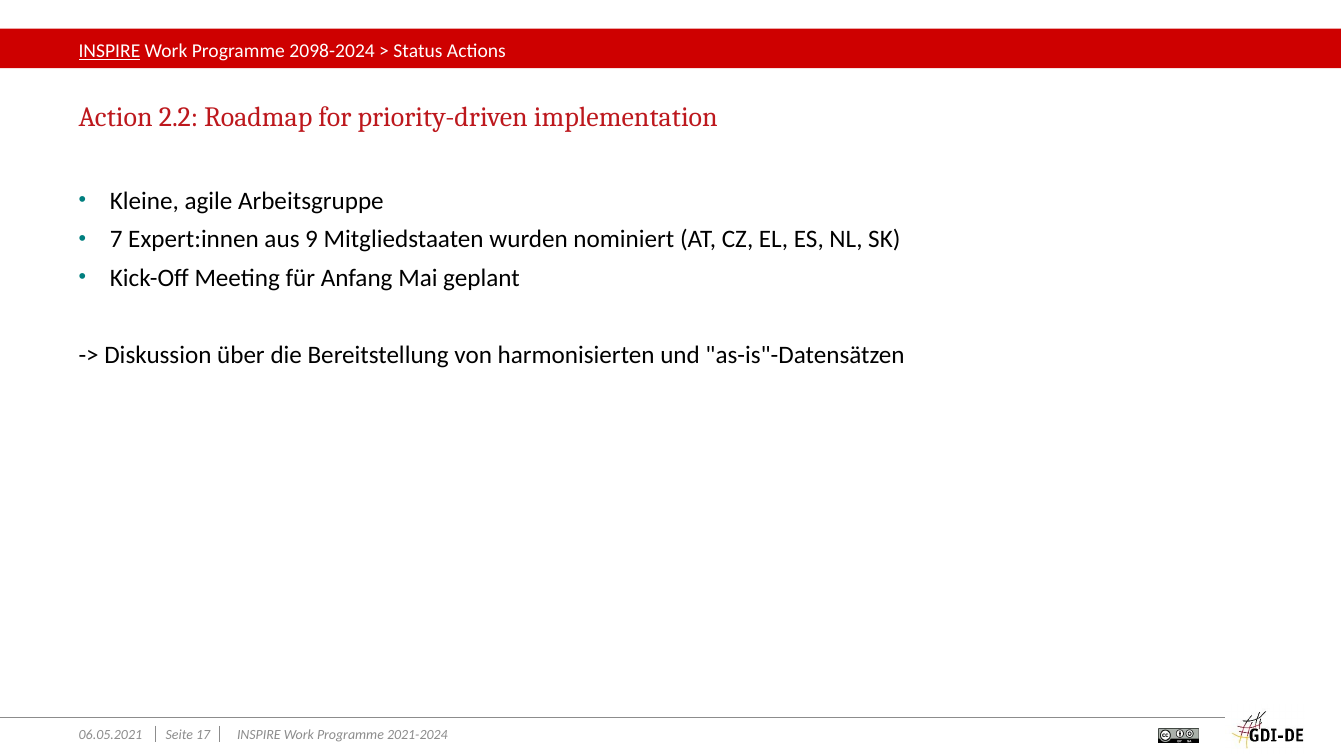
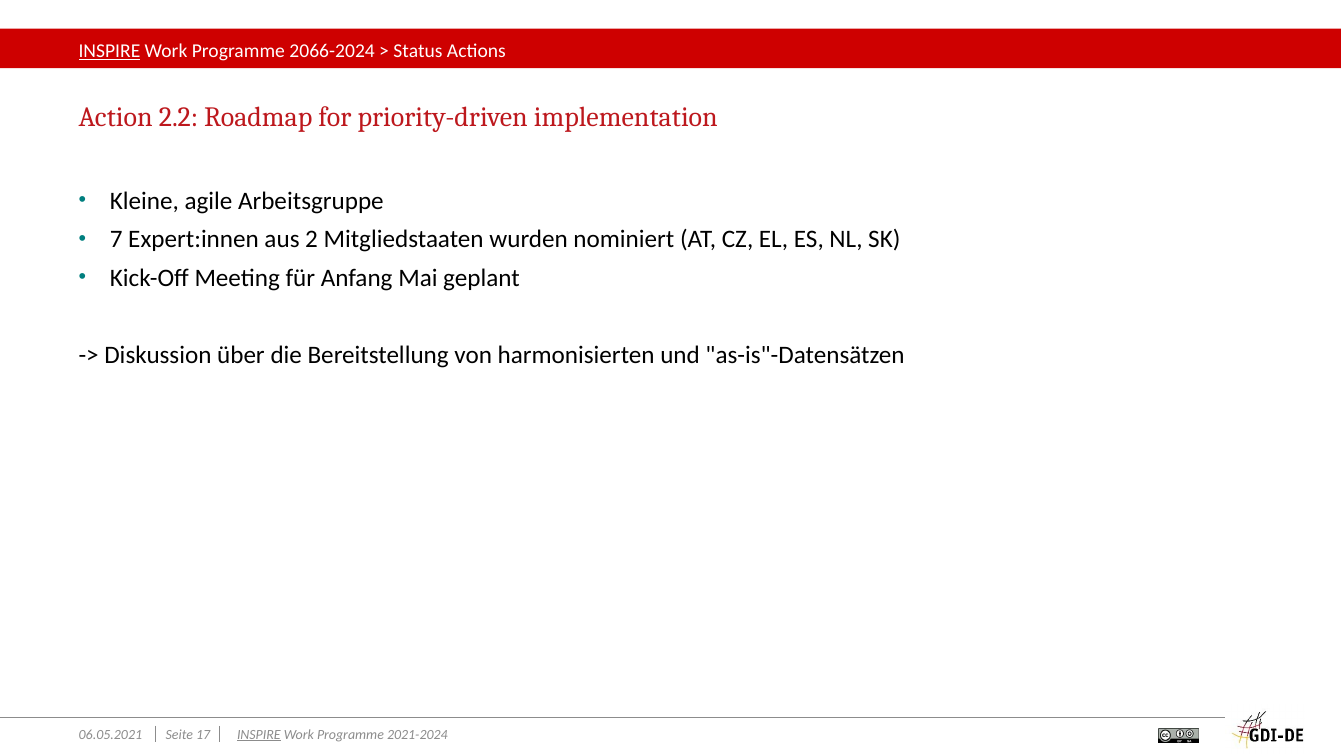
2098-2024: 2098-2024 -> 2066-2024
9: 9 -> 2
INSPIRE at (259, 735) underline: none -> present
